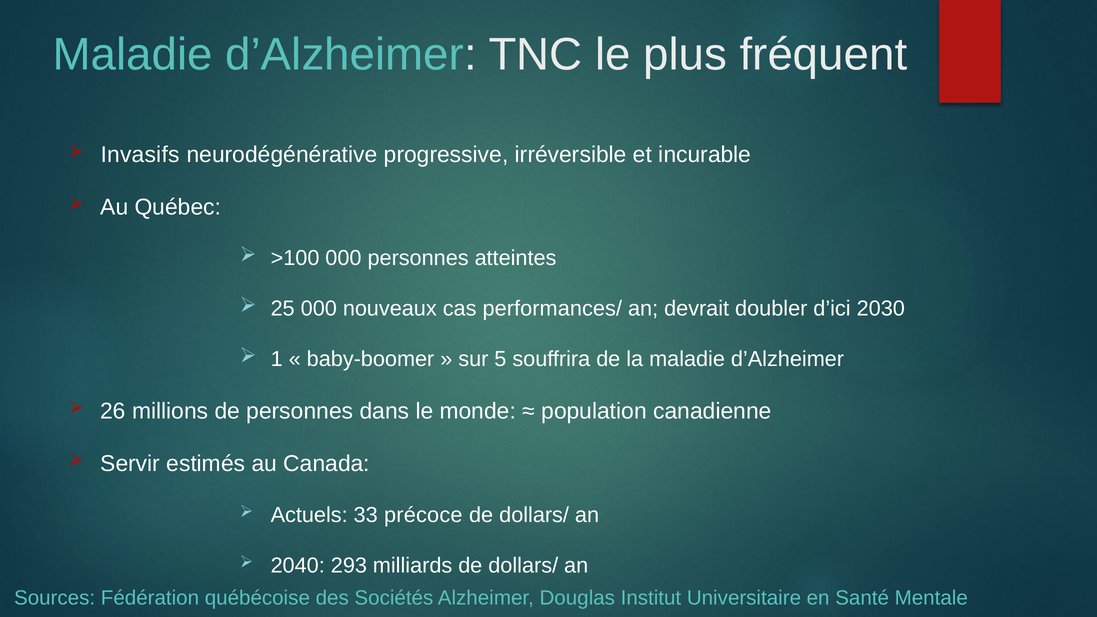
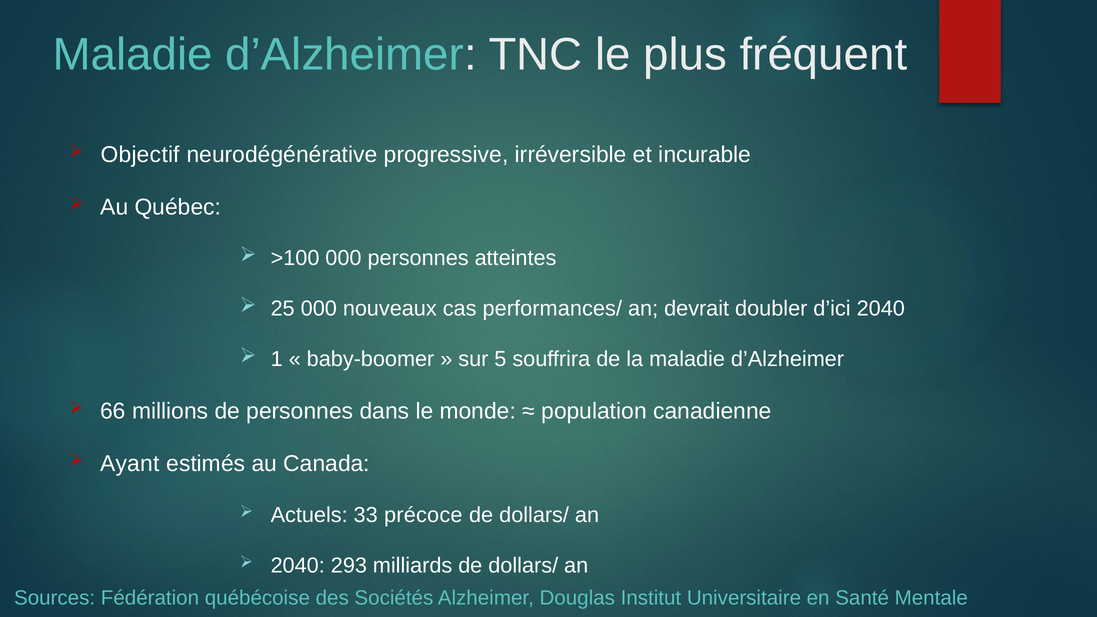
Invasifs: Invasifs -> Objectif
d’ici 2030: 2030 -> 2040
26: 26 -> 66
Servir: Servir -> Ayant
